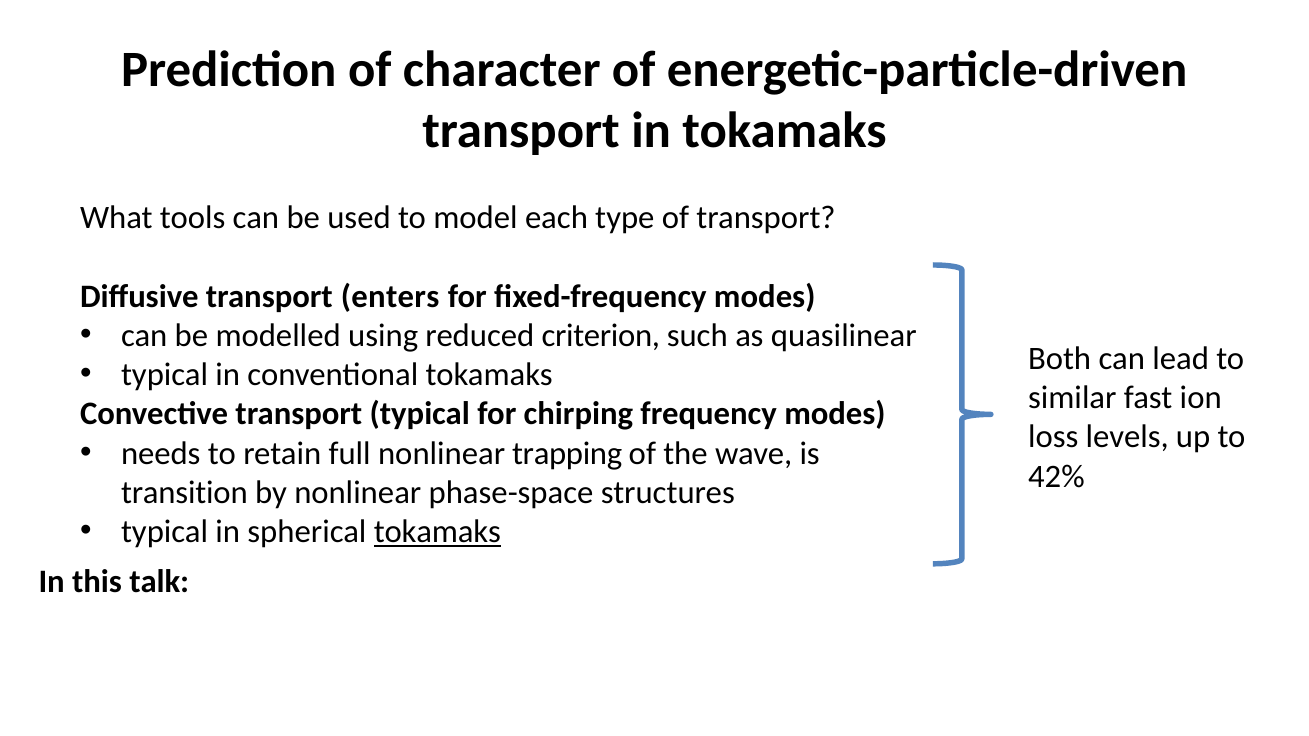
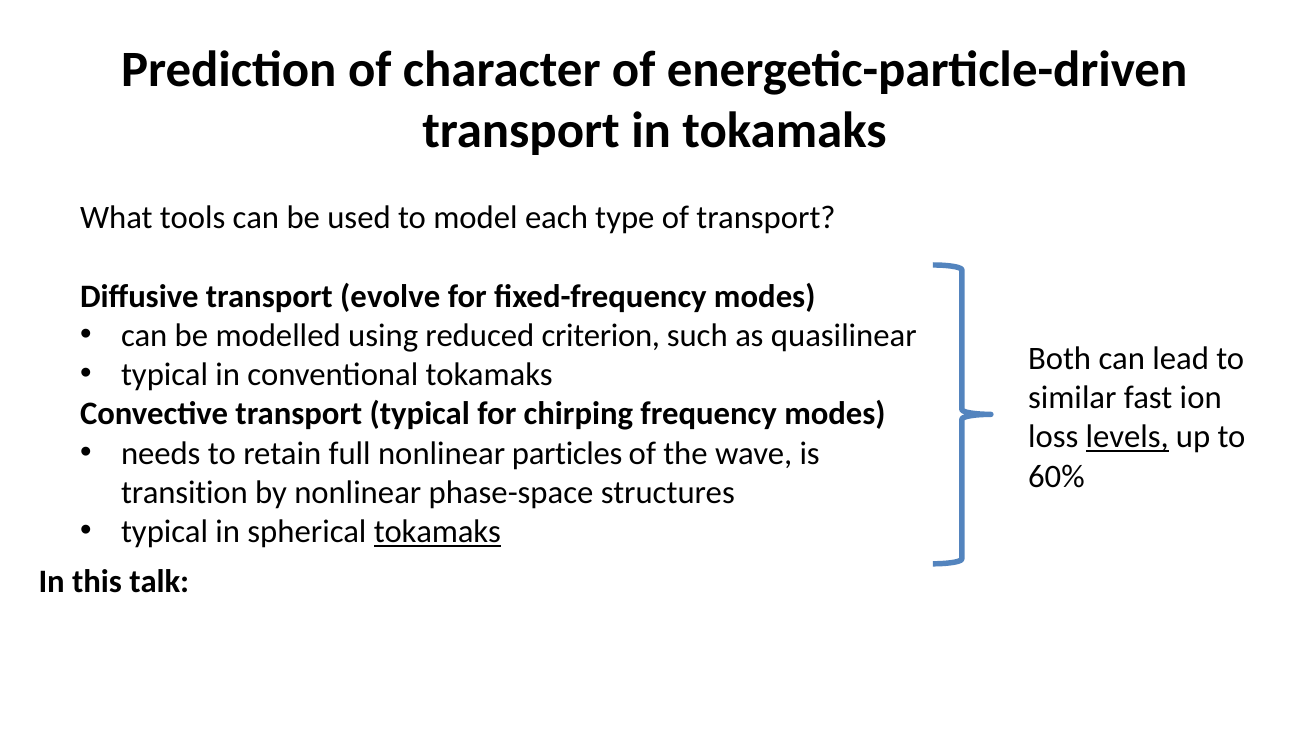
enters: enters -> evolve
levels underline: none -> present
trapping: trapping -> particles
42%: 42% -> 60%
